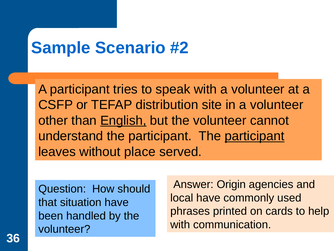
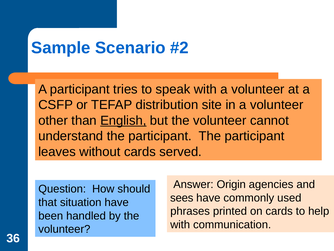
participant at (255, 136) underline: present -> none
without place: place -> cards
local: local -> sees
